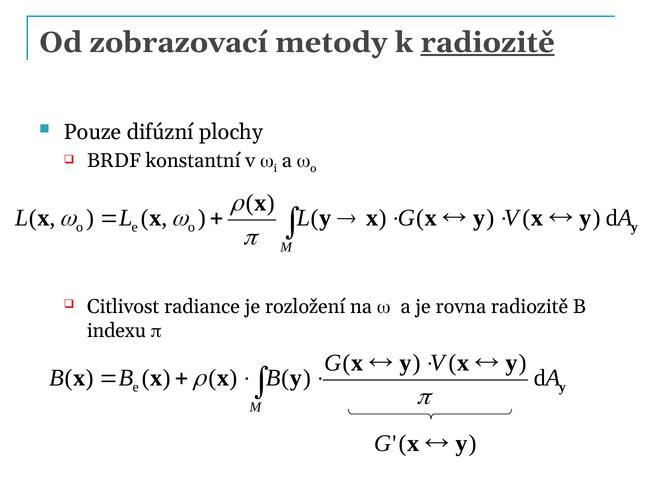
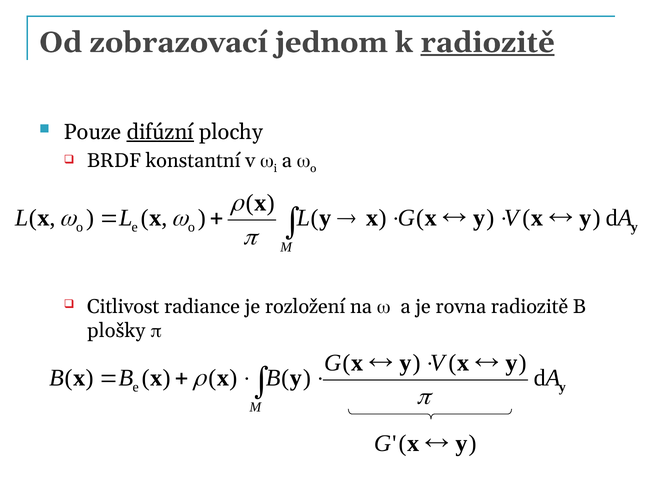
metody: metody -> jednom
difúzní underline: none -> present
indexu: indexu -> plošky
